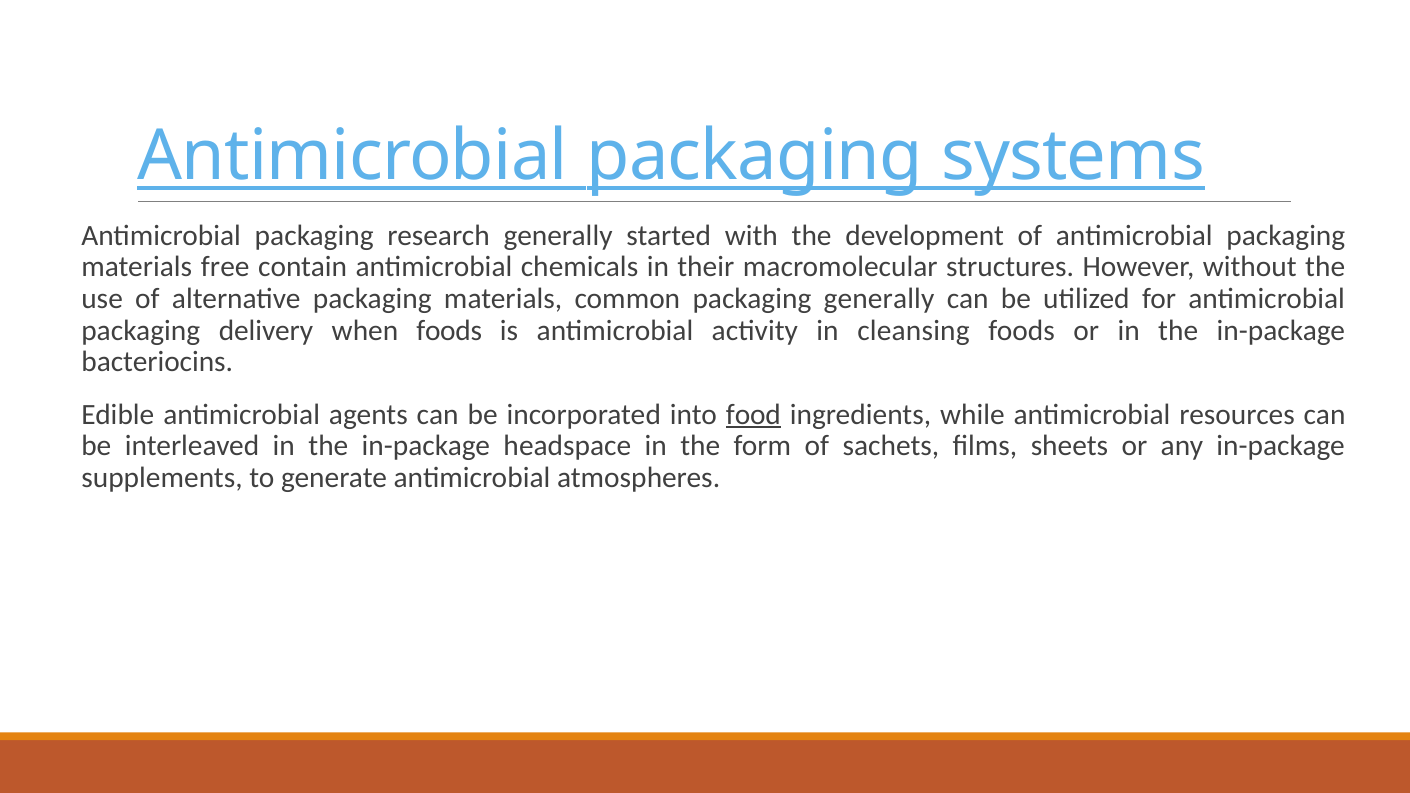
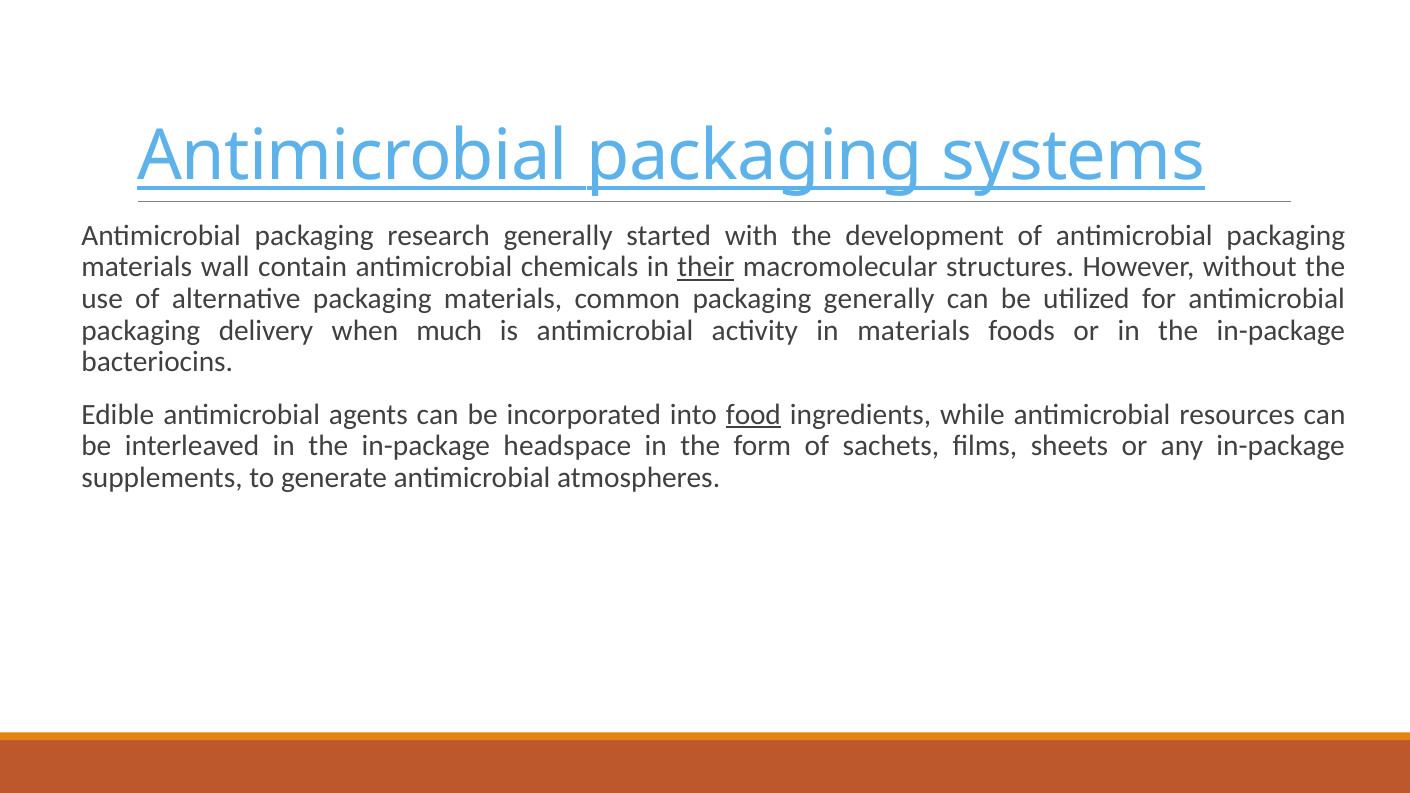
free: free -> wall
their underline: none -> present
when foods: foods -> much
in cleansing: cleansing -> materials
